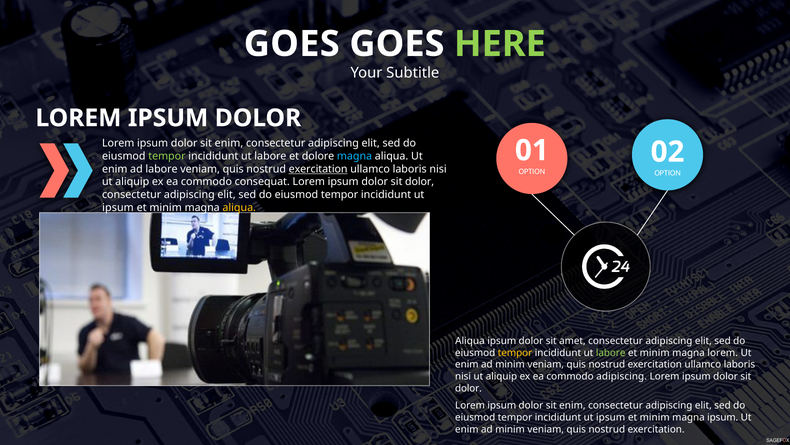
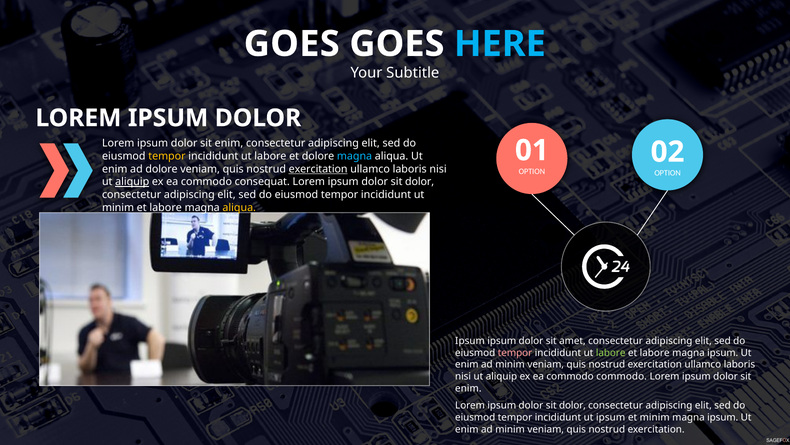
HERE colour: light green -> light blue
tempor at (167, 156) colour: light green -> yellow
ad labore: labore -> dolore
aliquip at (132, 182) underline: none -> present
ipsum at (118, 207): ipsum -> minim
minim at (166, 207): minim -> labore
Aliqua at (470, 340): Aliqua -> Ipsum
tempor at (515, 352) colour: yellow -> pink
minim at (655, 352): minim -> labore
lorem at (723, 352): lorem -> ipsum
commodo adipiscing: adipiscing -> commodo
dolor at (468, 388): dolor -> enim
enim at (572, 405): enim -> dolor
